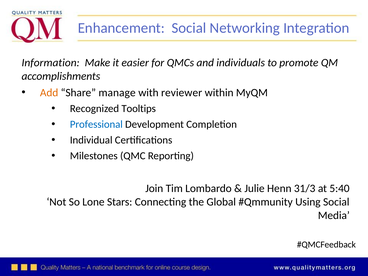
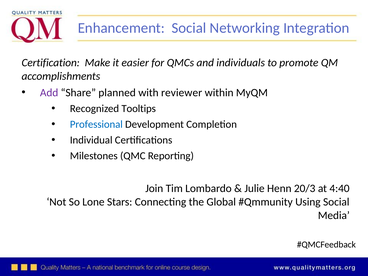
Information: Information -> Certification
Add colour: orange -> purple
manage: manage -> planned
31/3: 31/3 -> 20/3
5:40: 5:40 -> 4:40
